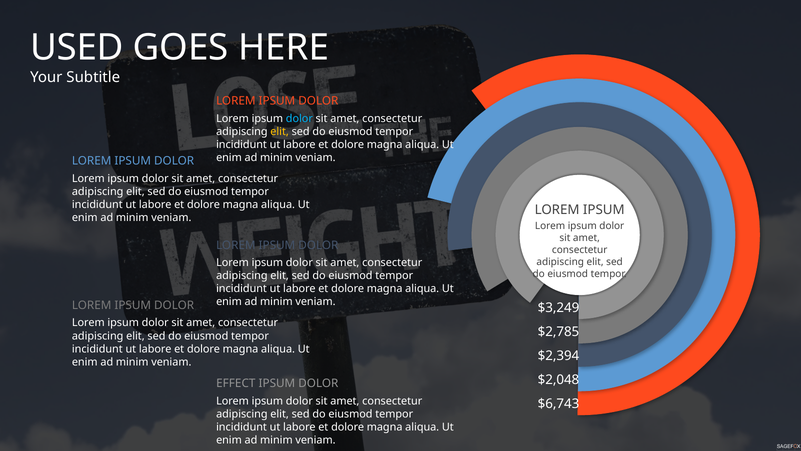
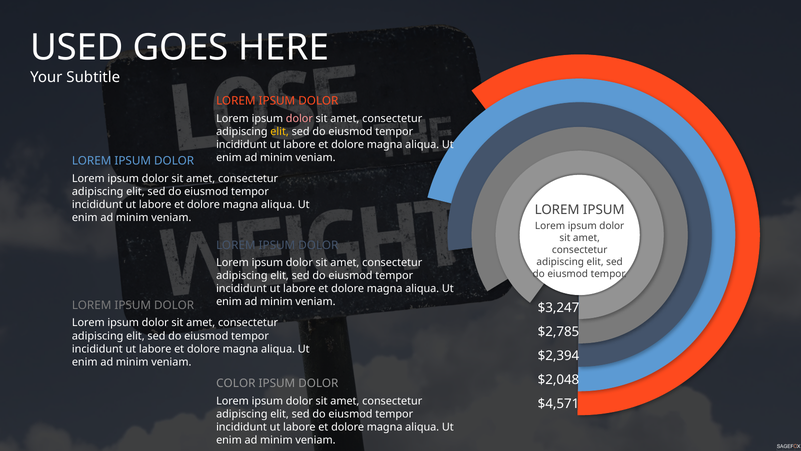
dolor at (299, 118) colour: light blue -> pink
$3,249: $3,249 -> $3,247
EFFECT: EFFECT -> COLOR
$6,743: $6,743 -> $4,571
